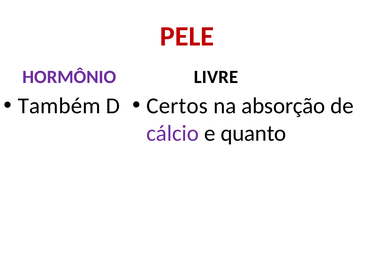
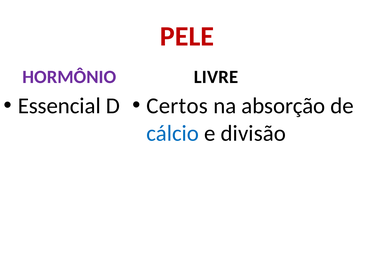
Também: Também -> Essencial
cálcio colour: purple -> blue
quanto: quanto -> divisão
